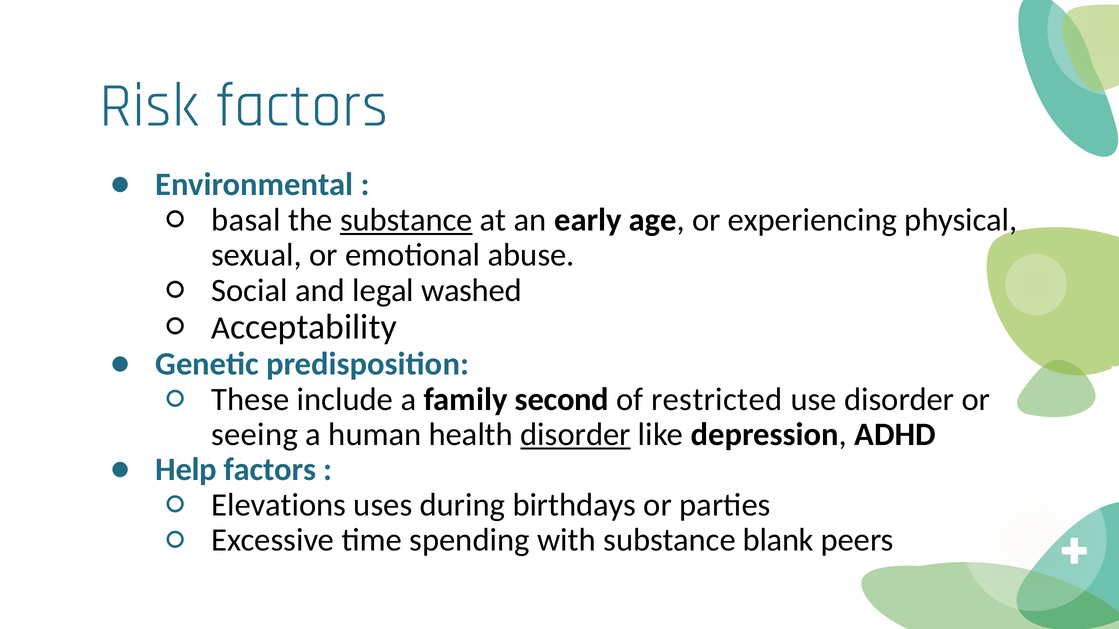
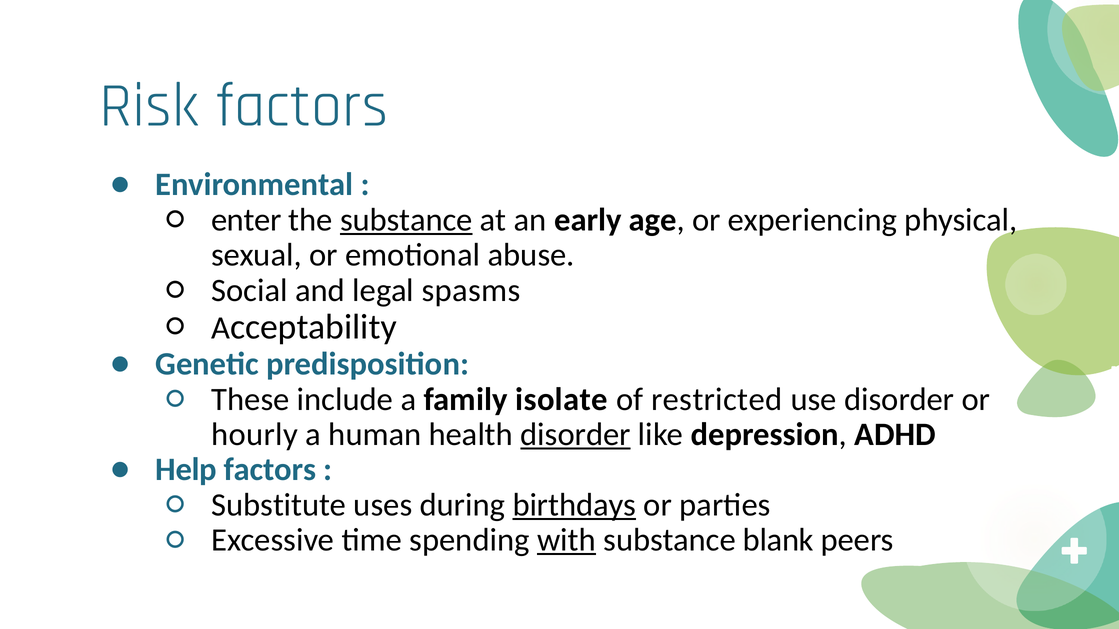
basal: basal -> enter
washed: washed -> spasms
second: second -> isolate
seeing: seeing -> hourly
Elevations: Elevations -> Substitute
birthdays underline: none -> present
with underline: none -> present
